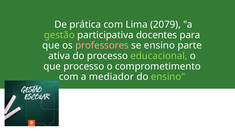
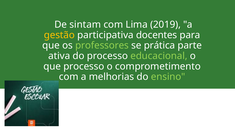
prática: prática -> sintam
2079: 2079 -> 2019
gestão colour: light green -> yellow
professores colour: pink -> light green
se ensino: ensino -> prática
mediador: mediador -> melhorias
